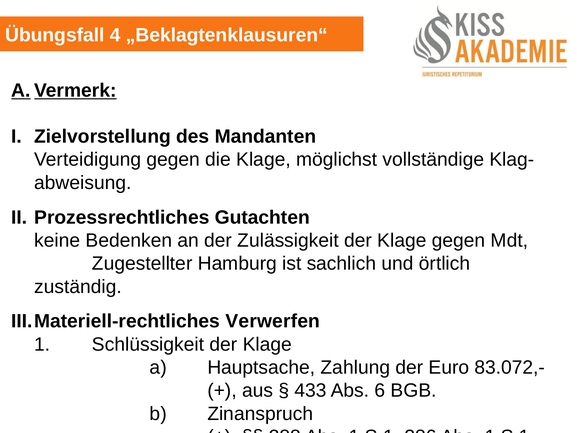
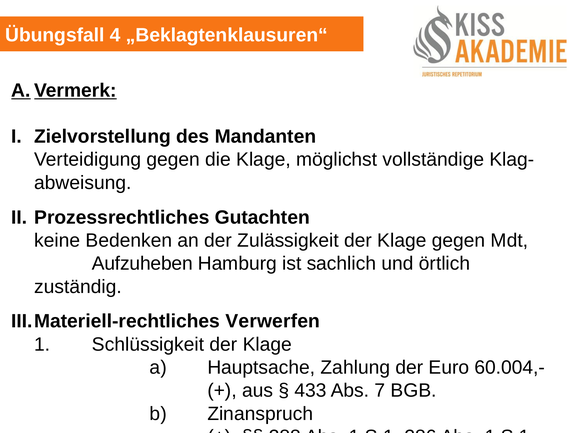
Zugestellter: Zugestellter -> Aufzuheben
83.072,-: 83.072,- -> 60.004,-
6: 6 -> 7
